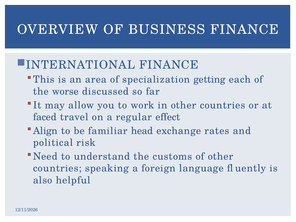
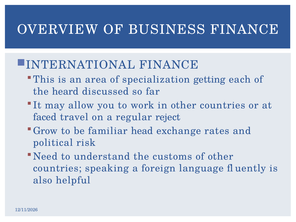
worse: worse -> heard
effect: effect -> reject
Align: Align -> Grow
